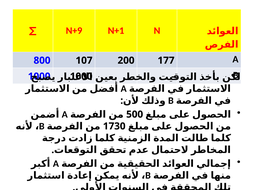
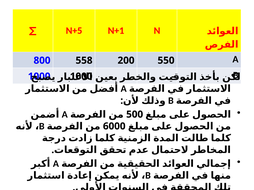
N+9: N+9 -> N+5
107: 107 -> 558
177: 177 -> 550
1730: 1730 -> 6000
